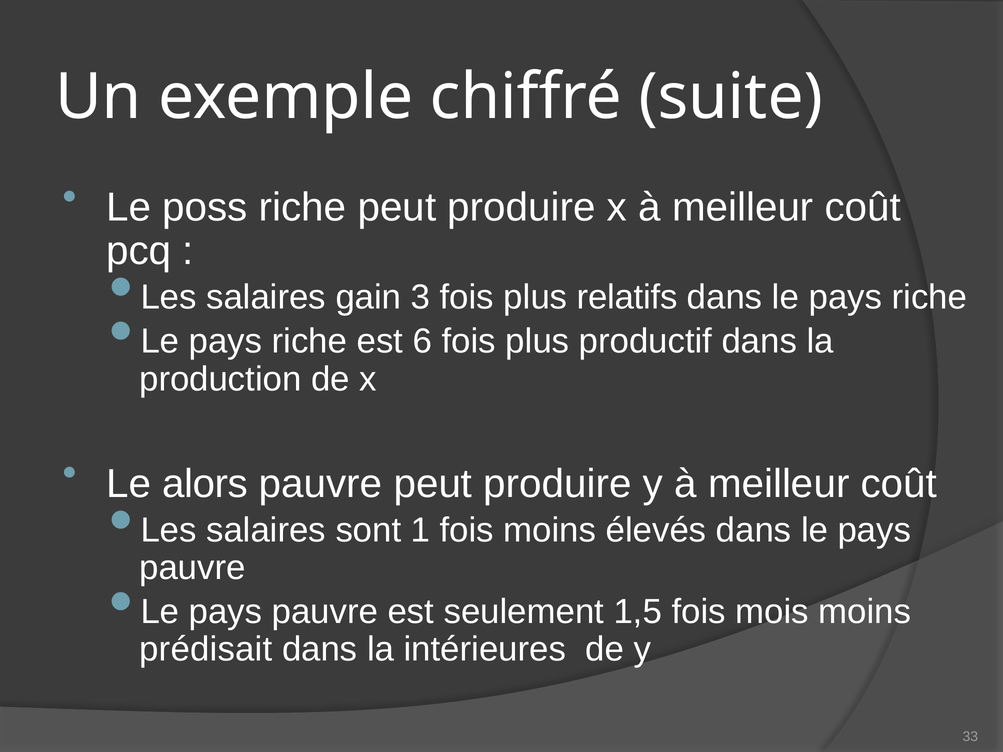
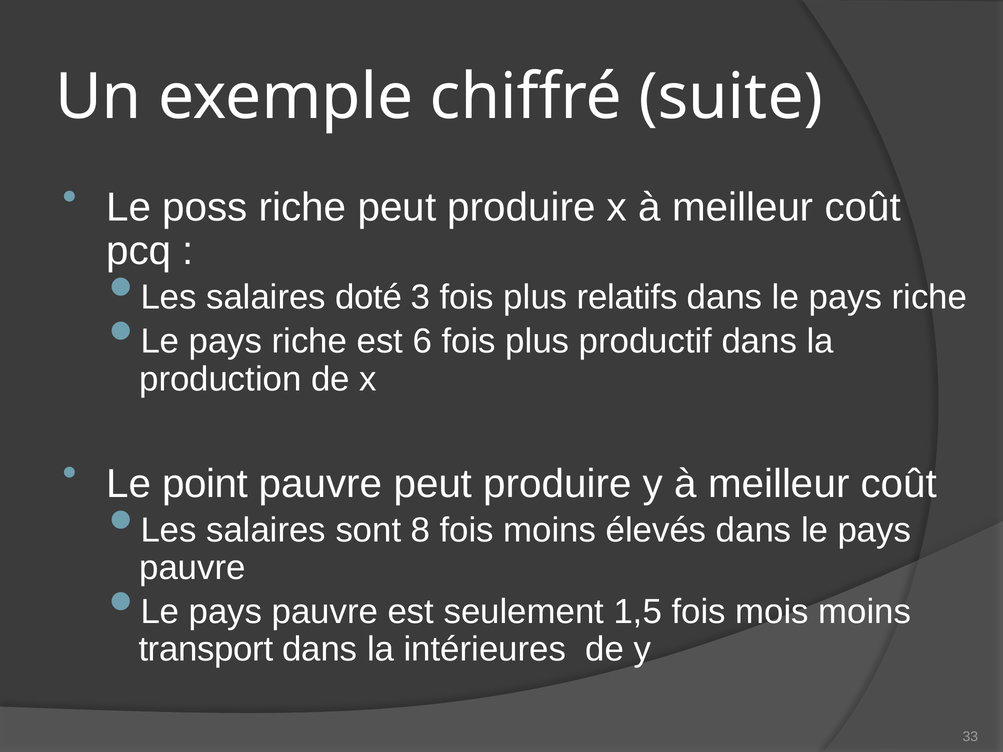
gain: gain -> doté
alors: alors -> point
1: 1 -> 8
prédisait: prédisait -> transport
